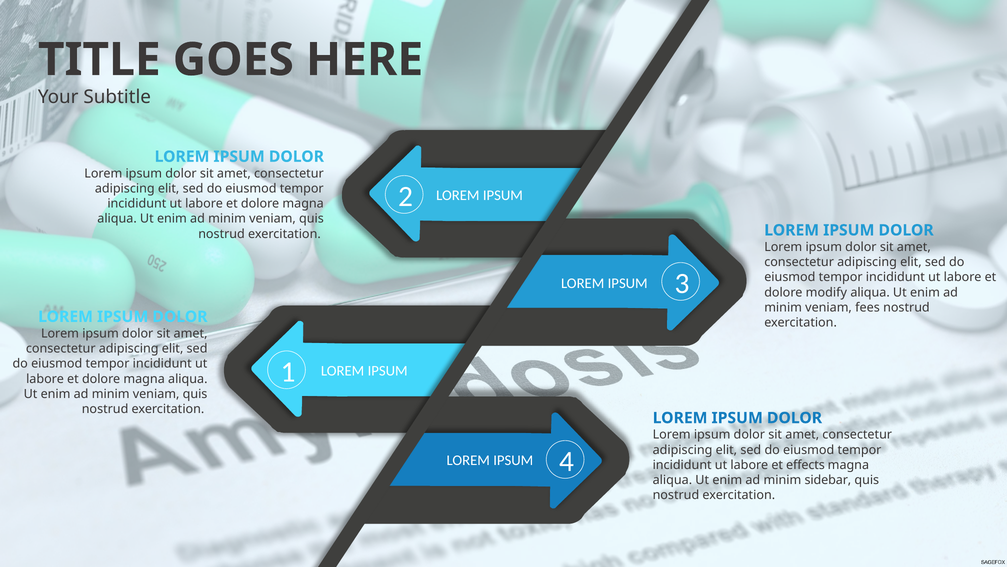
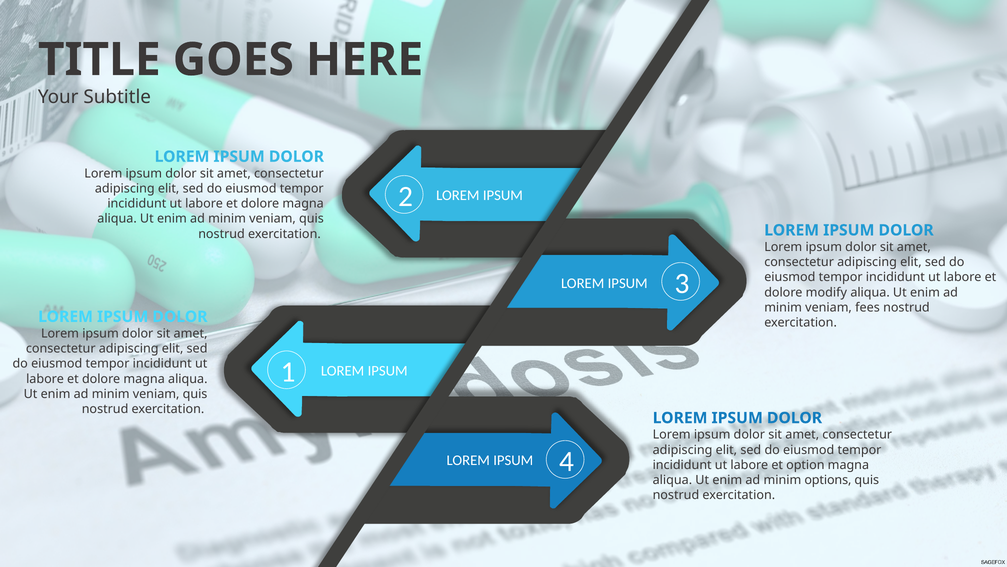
effects: effects -> option
sidebar: sidebar -> options
